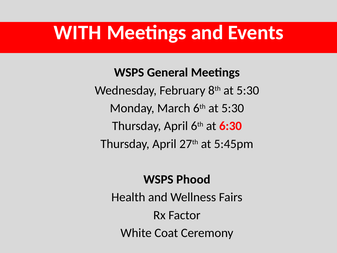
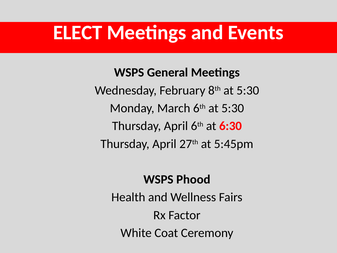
WITH: WITH -> ELECT
